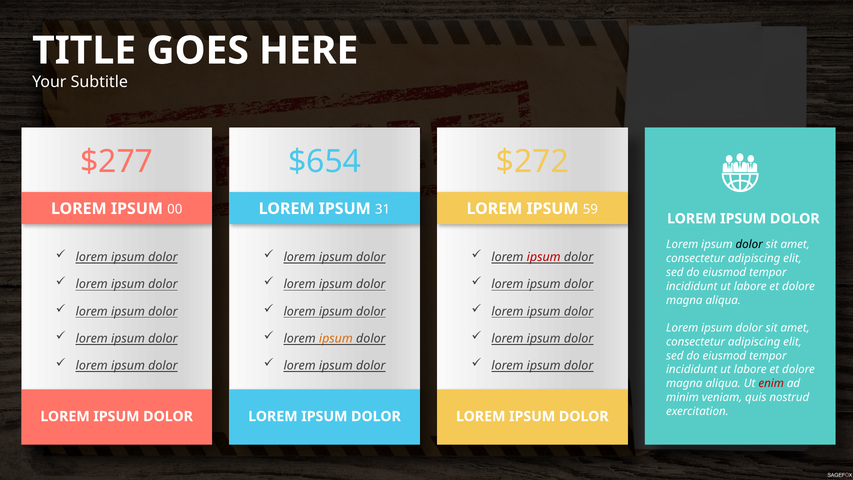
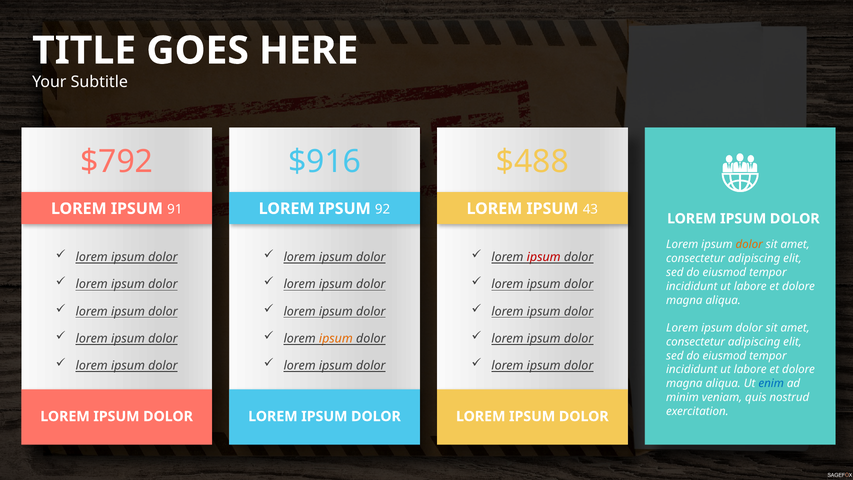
$277: $277 -> $792
$654: $654 -> $916
$272: $272 -> $488
00: 00 -> 91
31: 31 -> 92
59: 59 -> 43
dolor at (749, 245) colour: black -> orange
enim colour: red -> blue
